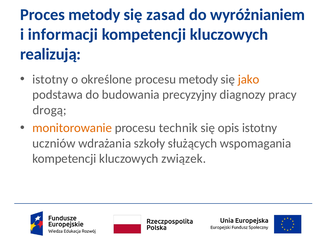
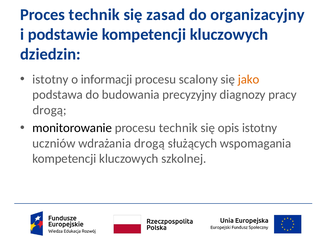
Proces metody: metody -> technik
wyróżnianiem: wyróżnianiem -> organizacyjny
informacji: informacji -> podstawie
realizują: realizują -> dziedzin
określone: określone -> informacji
procesu metody: metody -> scalony
monitorowanie colour: orange -> black
wdrażania szkoły: szkoły -> drogą
związek: związek -> szkolnej
